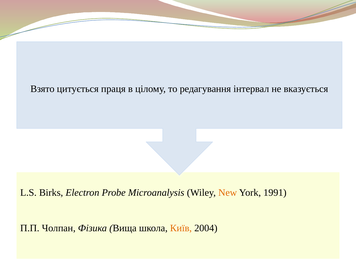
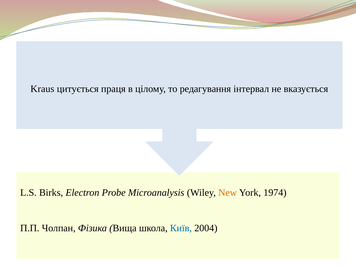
Взято: Взято -> Kraus
1991: 1991 -> 1974
Київ colour: orange -> blue
